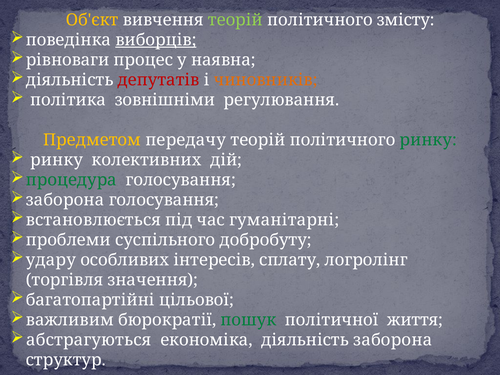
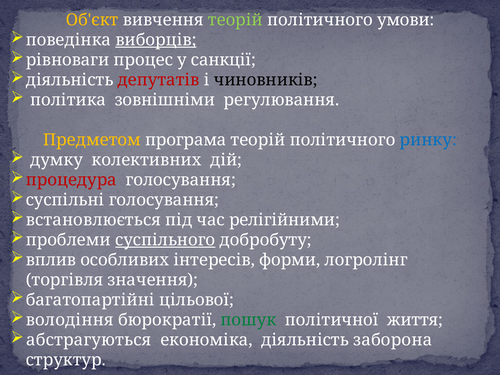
змісту: змісту -> умови
наявна: наявна -> санкції
чиновників colour: orange -> black
передачу: передачу -> програма
ринку at (428, 140) colour: green -> blue
ринку at (56, 160): ринку -> думку
процедура colour: green -> red
заборона at (65, 200): заборона -> суспільні
гуманітарні: гуманітарні -> релігійними
суспільного underline: none -> present
удару: удару -> вплив
сплату: сплату -> форми
важливим: важливим -> володіння
